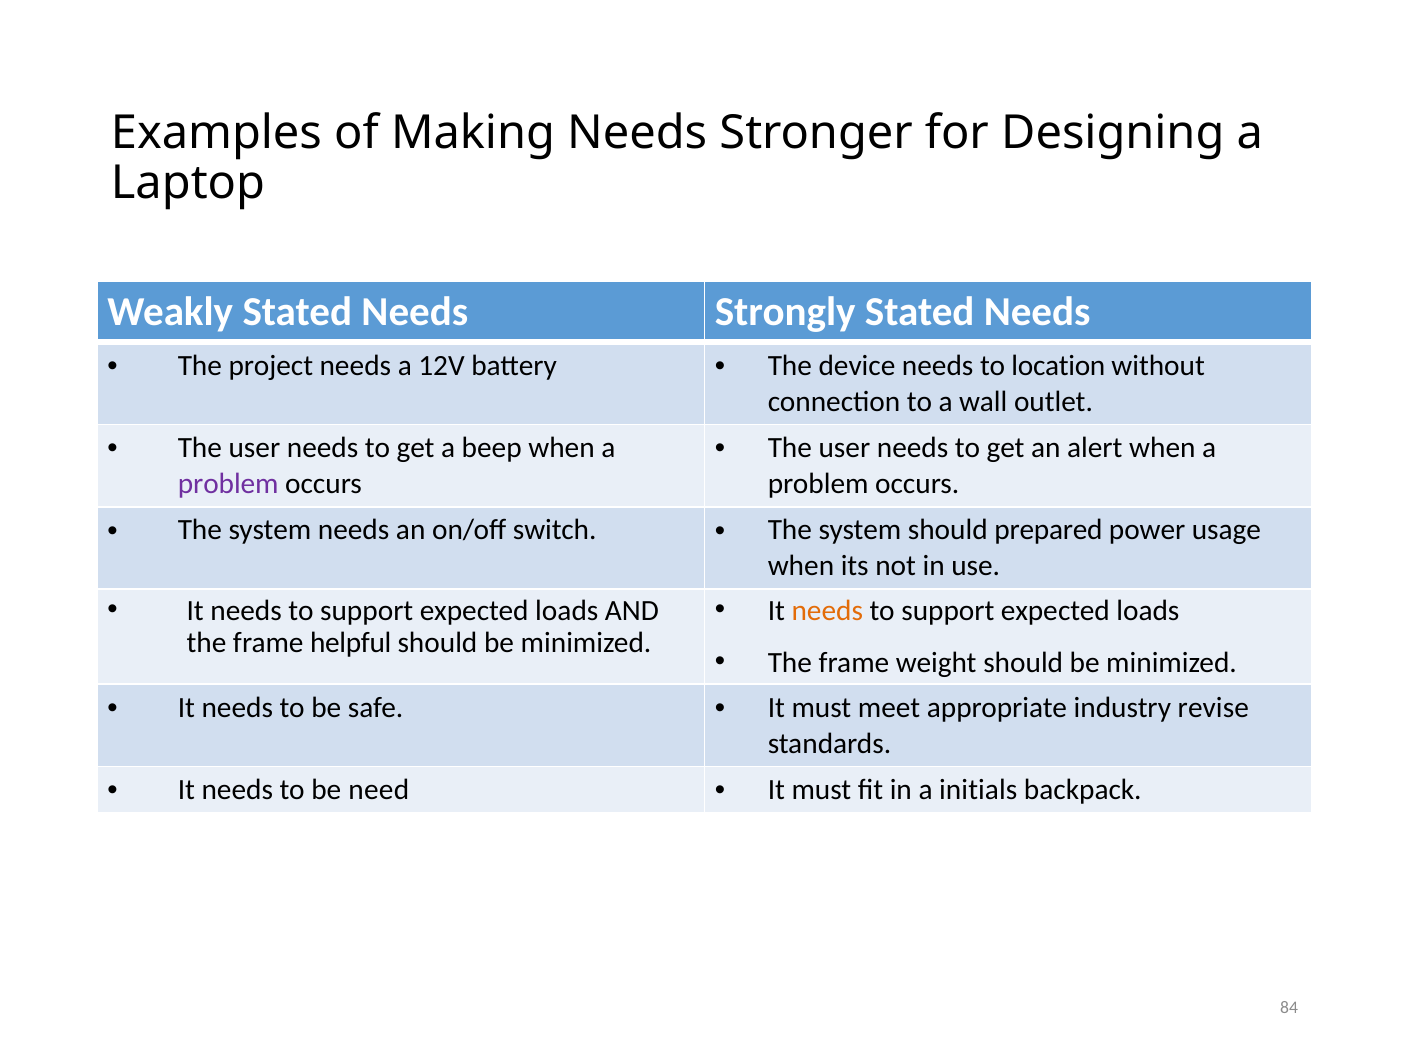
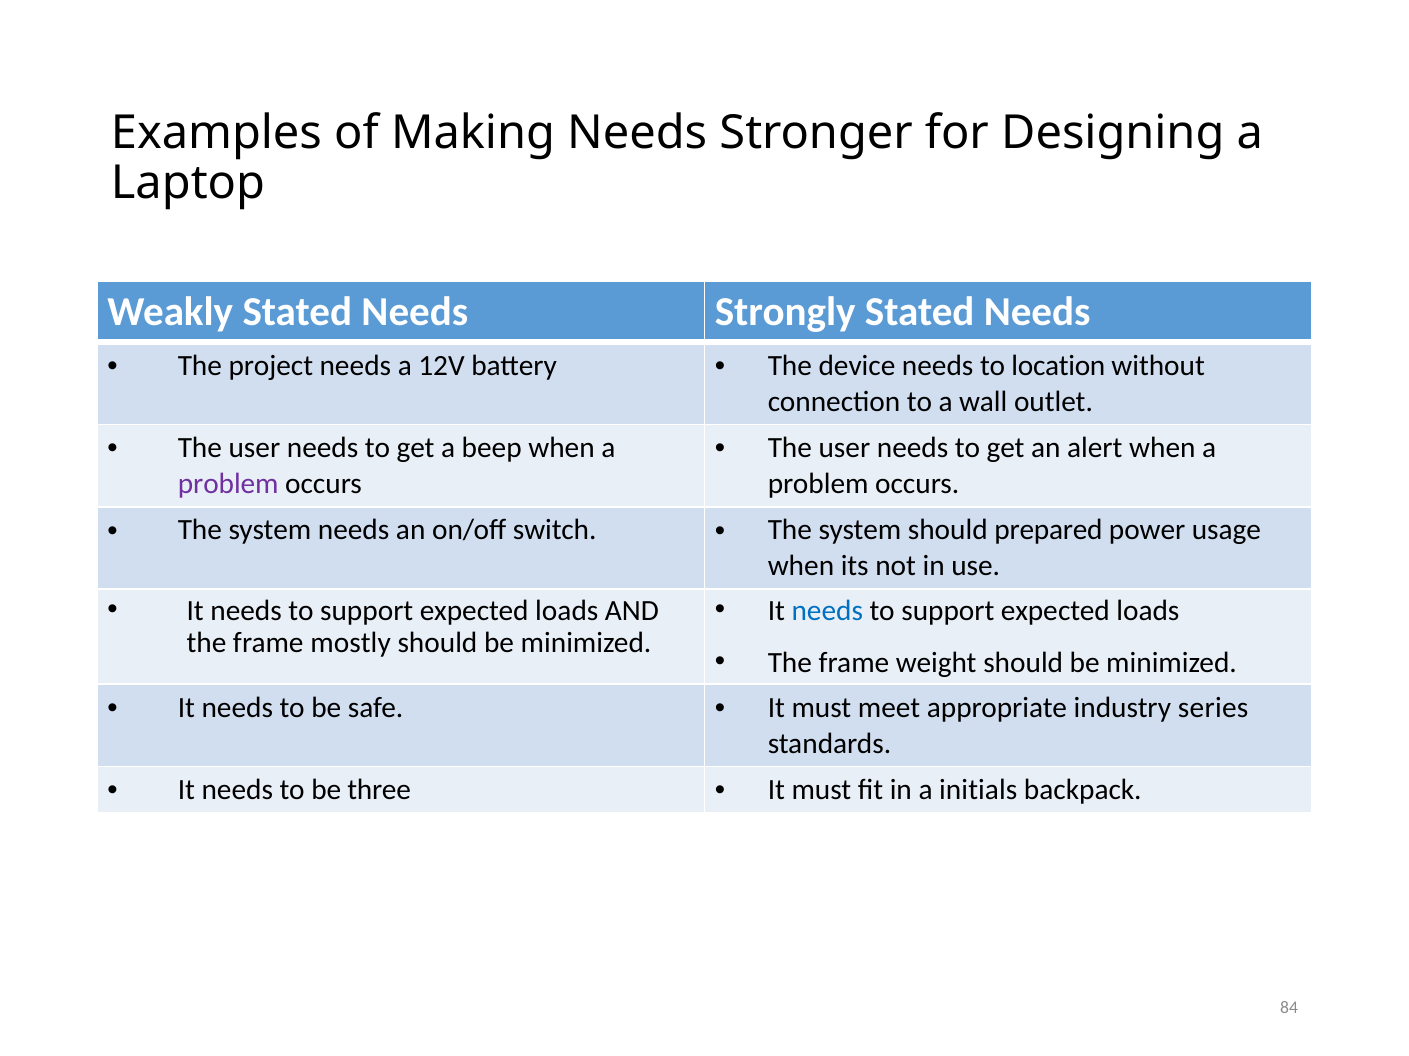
needs at (827, 611) colour: orange -> blue
helpful: helpful -> mostly
revise: revise -> series
need: need -> three
